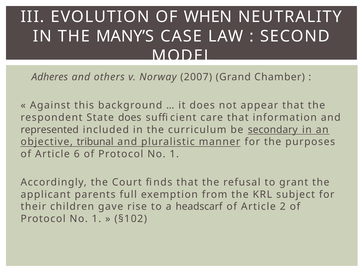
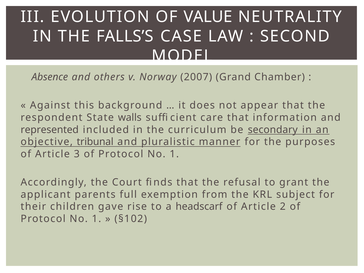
WHEN: WHEN -> VALUE
MANY’S: MANY’S -> FALLS’S
Adheres: Adheres -> Absence
State does: does -> walls
6: 6 -> 3
